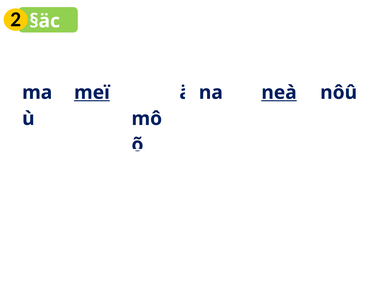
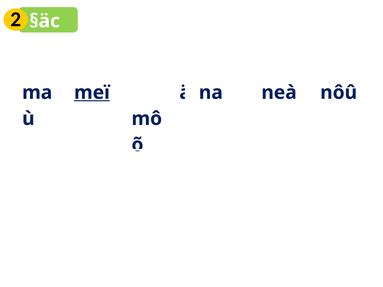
neà underline: present -> none
